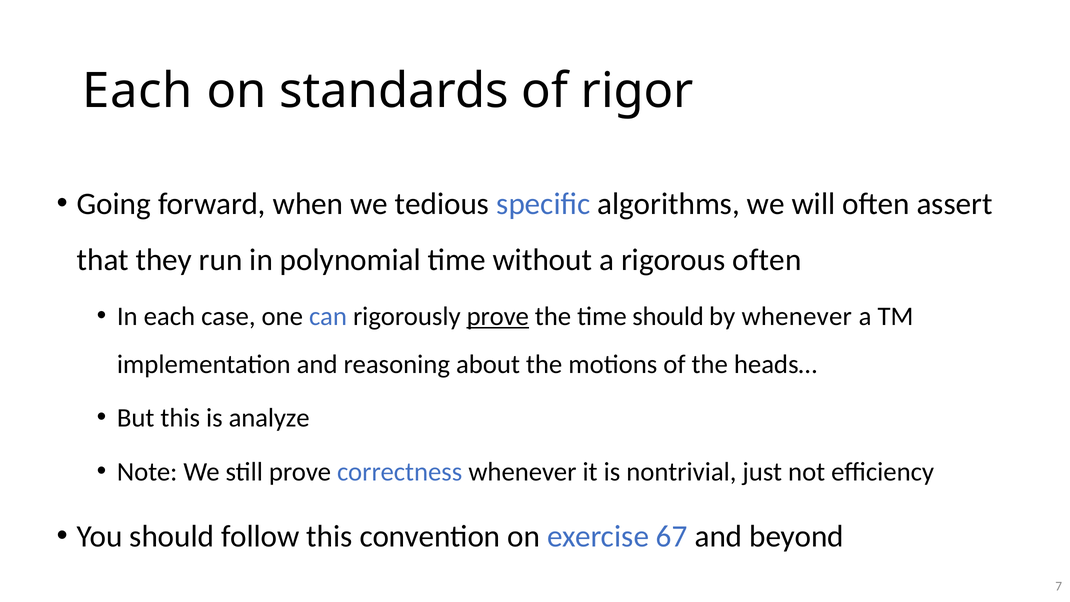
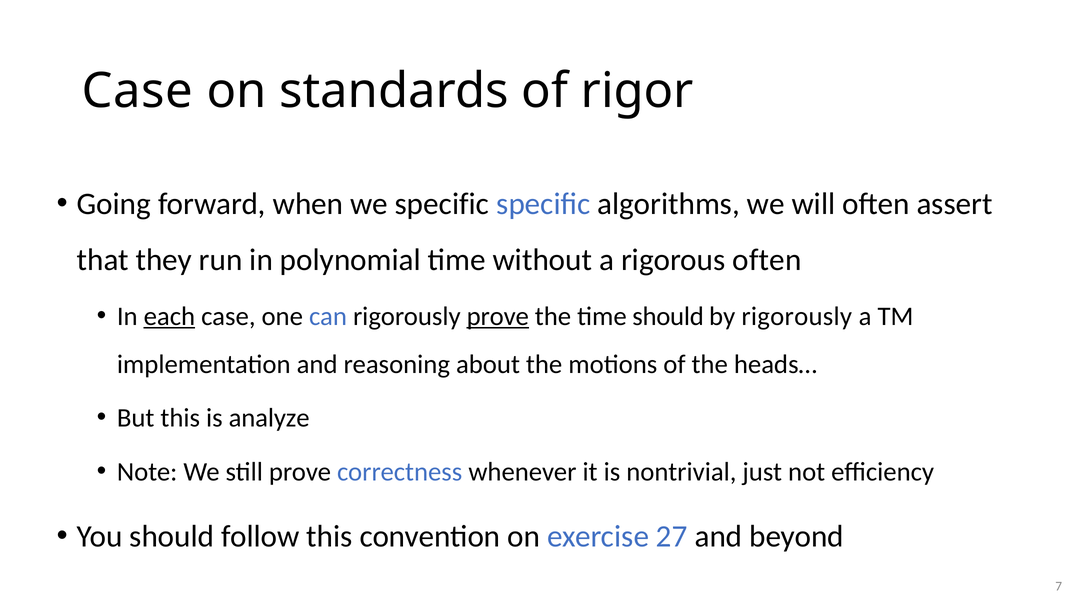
Each at (137, 91): Each -> Case
we tedious: tedious -> specific
each at (169, 316) underline: none -> present
by whenever: whenever -> rigorously
67: 67 -> 27
